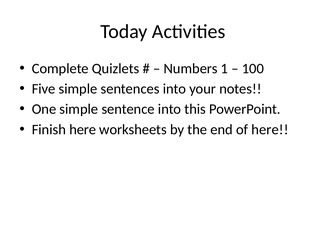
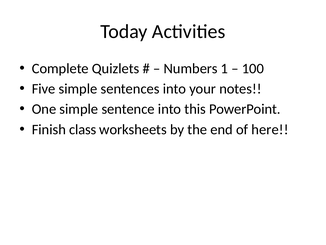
Finish here: here -> class
